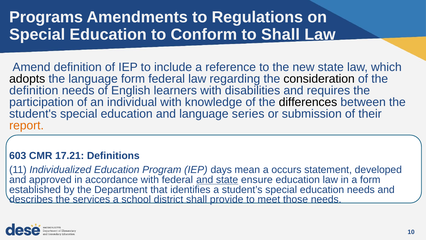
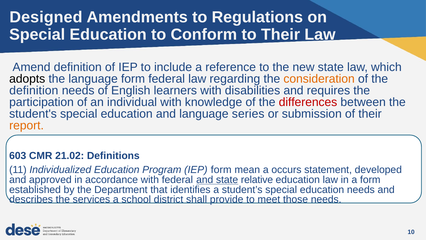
Programs: Programs -> Designed
to Shall: Shall -> Their
consideration colour: black -> orange
differences colour: black -> red
17.21: 17.21 -> 21.02
IEP days: days -> form
ensure: ensure -> relative
